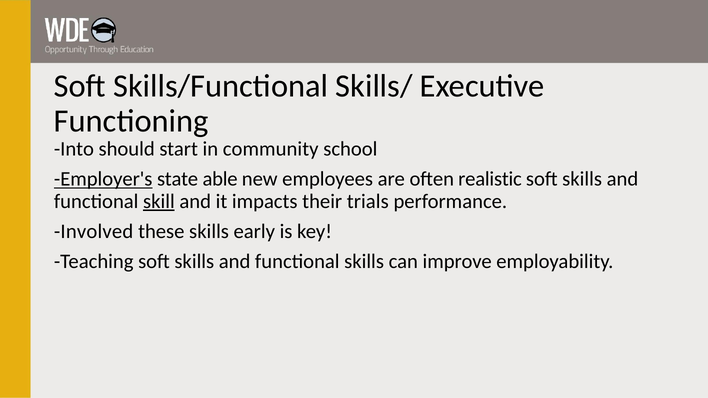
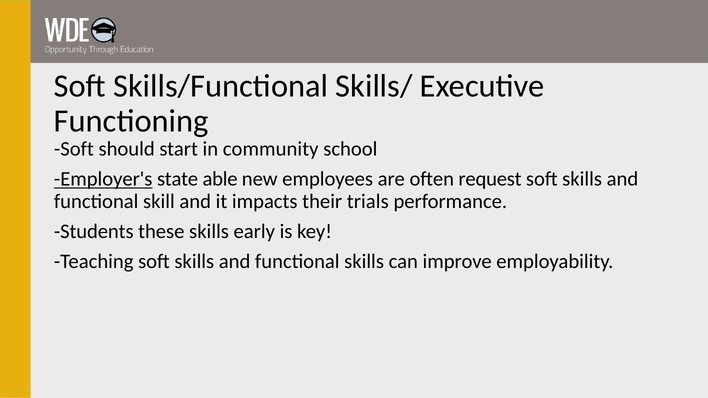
Into at (74, 149): Into -> Soft
realistic: realistic -> request
skill underline: present -> none
Involved: Involved -> Students
